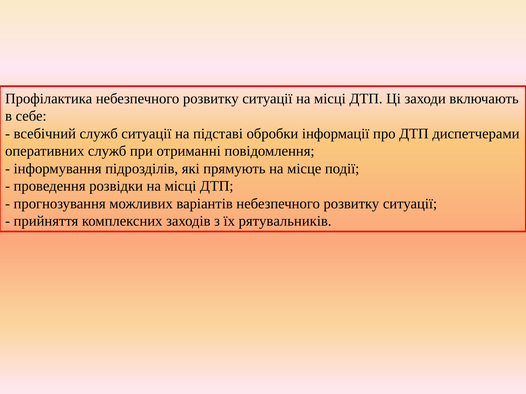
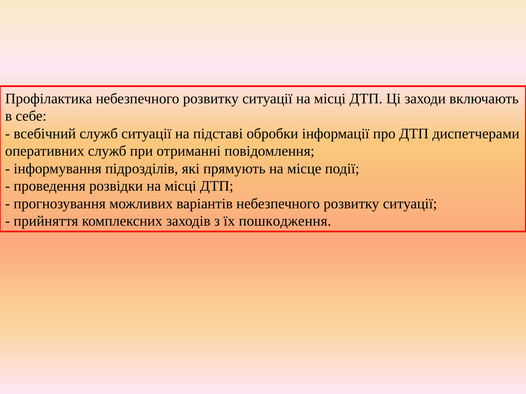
рятувальників: рятувальників -> пошкодження
